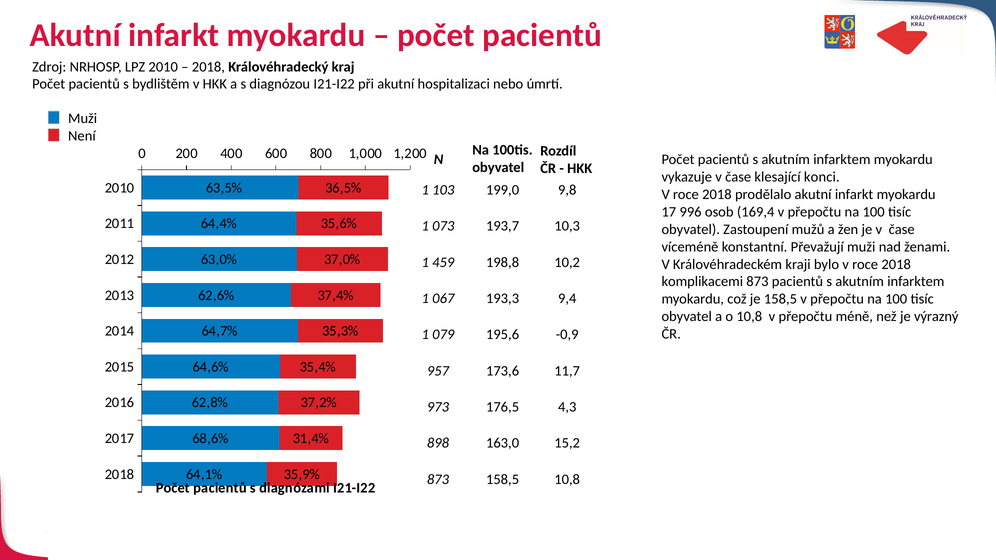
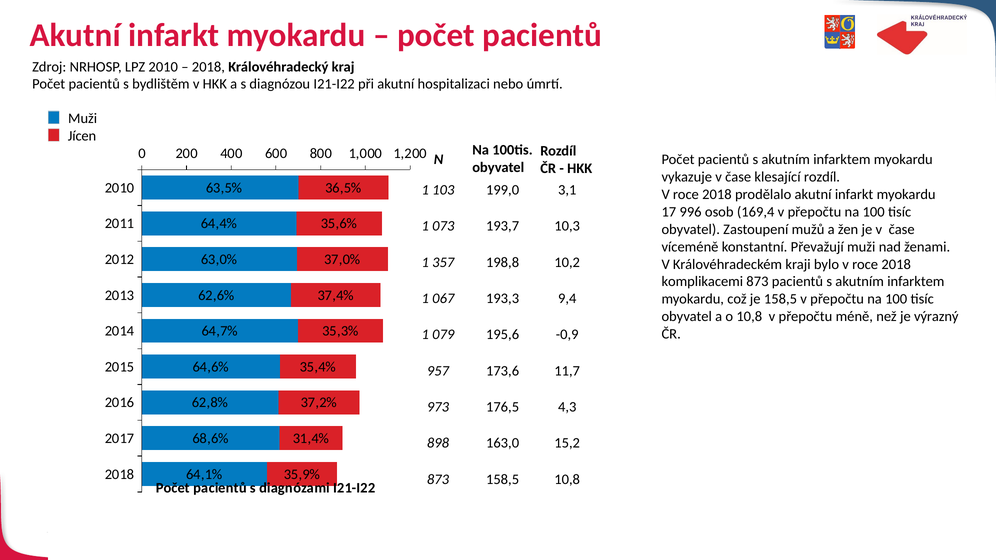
Není: Není -> Jícen
klesající konci: konci -> rozdíl
9,8: 9,8 -> 3,1
459: 459 -> 357
